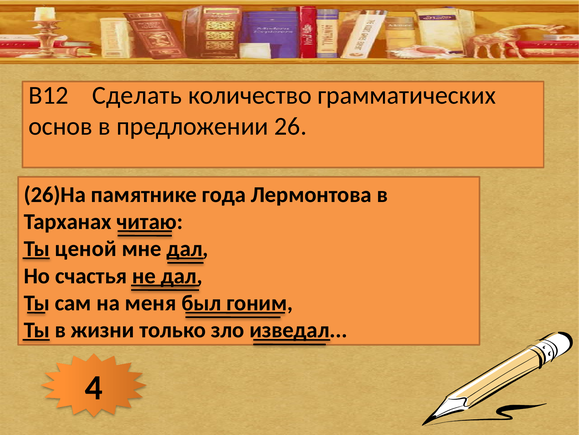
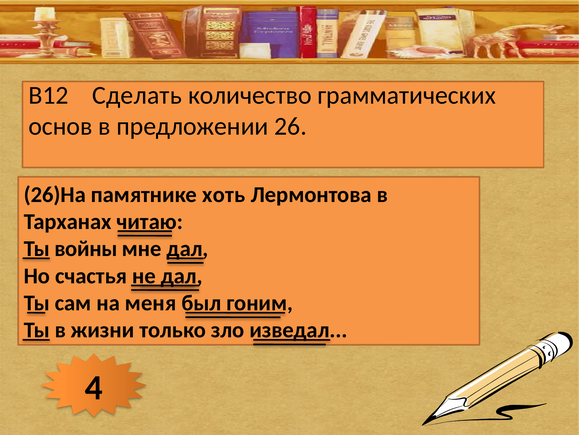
года: года -> хоть
ценой: ценой -> войны
